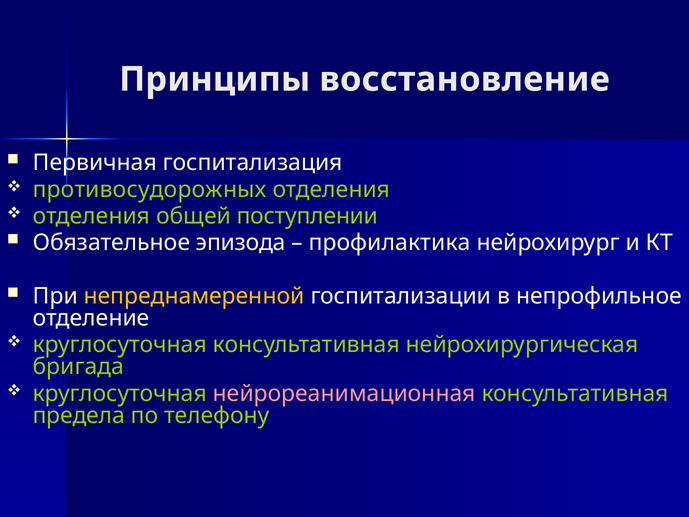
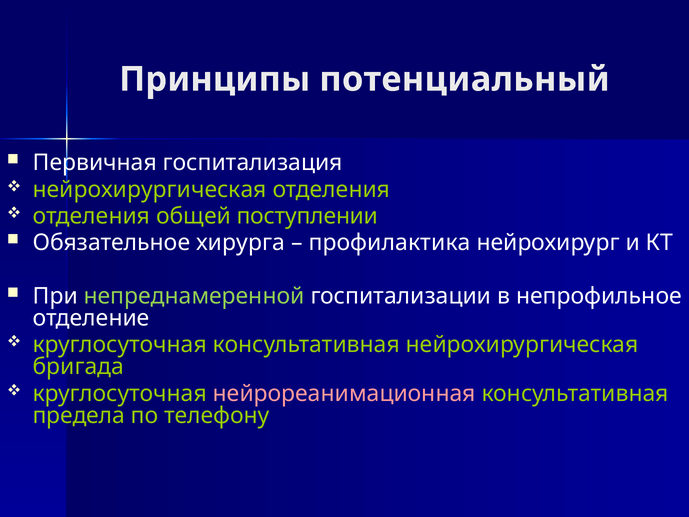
восстановление: восстановление -> потенциальный
противосудорожных at (150, 189): противосудорожных -> нейрохирургическая
эпизода: эпизода -> хирурга
непреднамеренной colour: yellow -> light green
